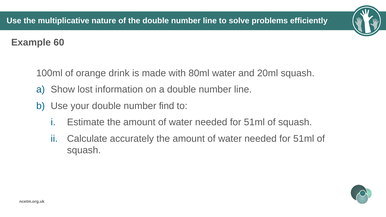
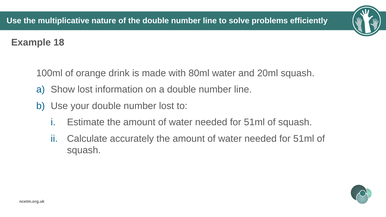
60: 60 -> 18
number find: find -> lost
